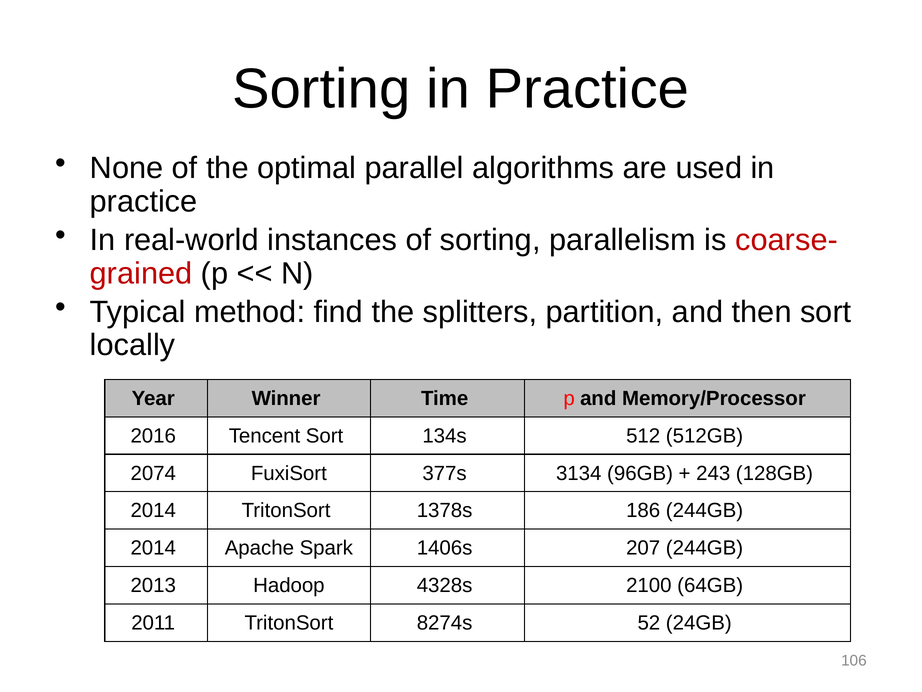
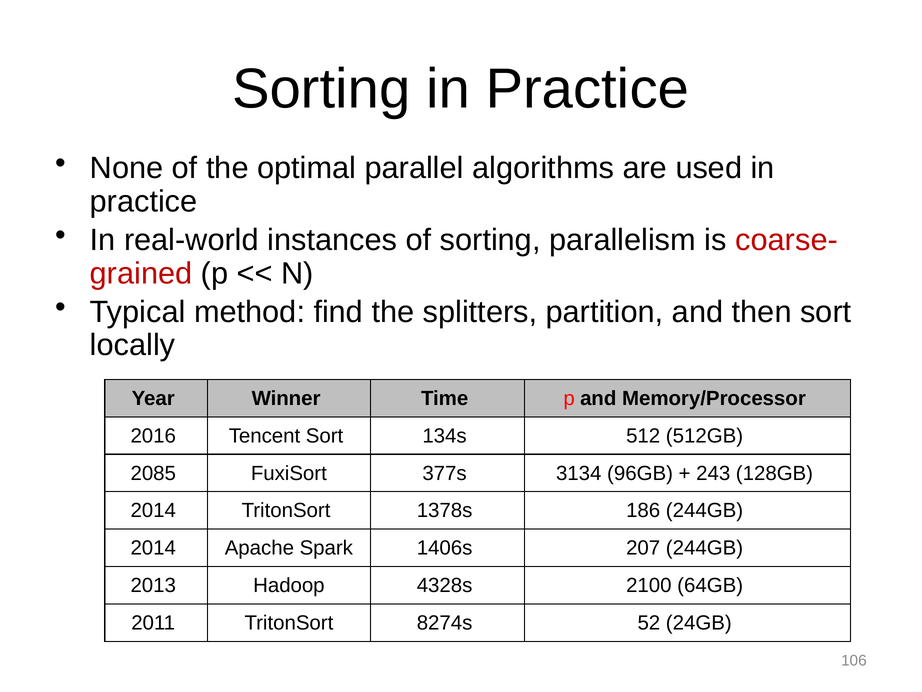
2074: 2074 -> 2085
